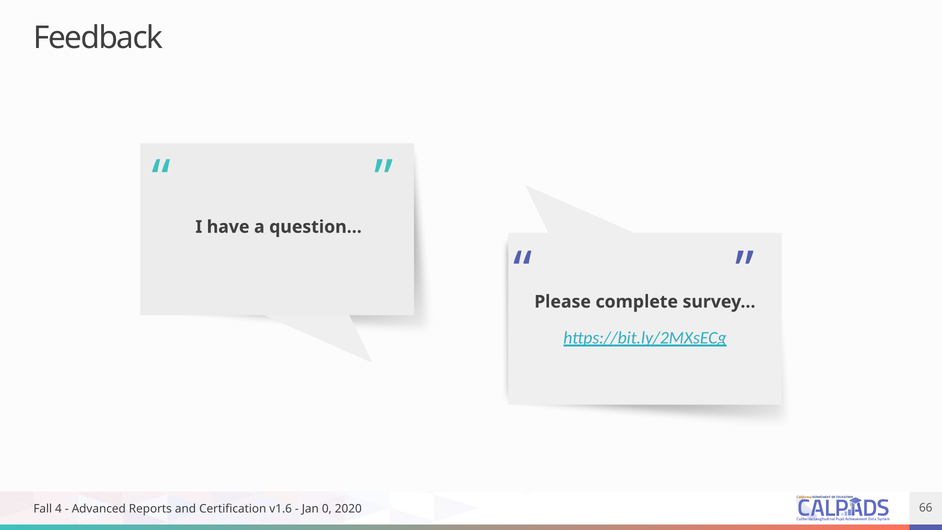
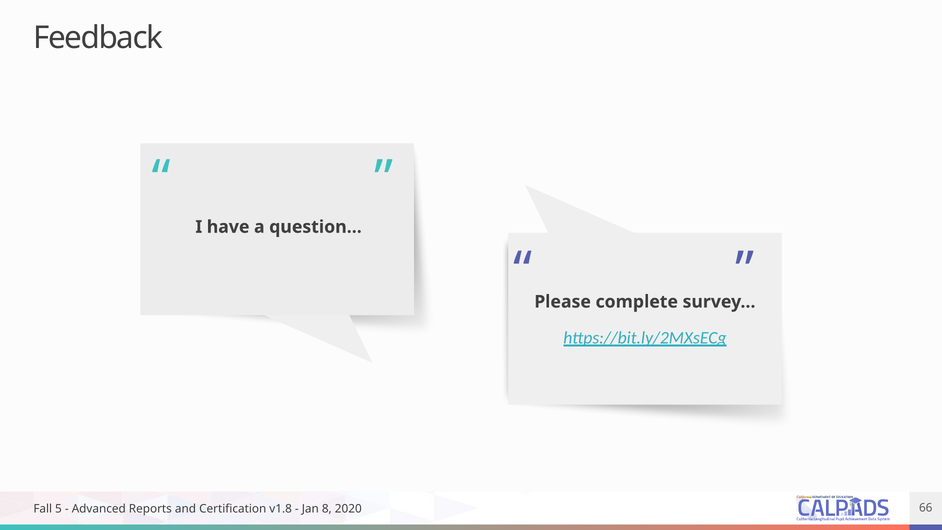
4: 4 -> 5
v1.6: v1.6 -> v1.8
0: 0 -> 8
